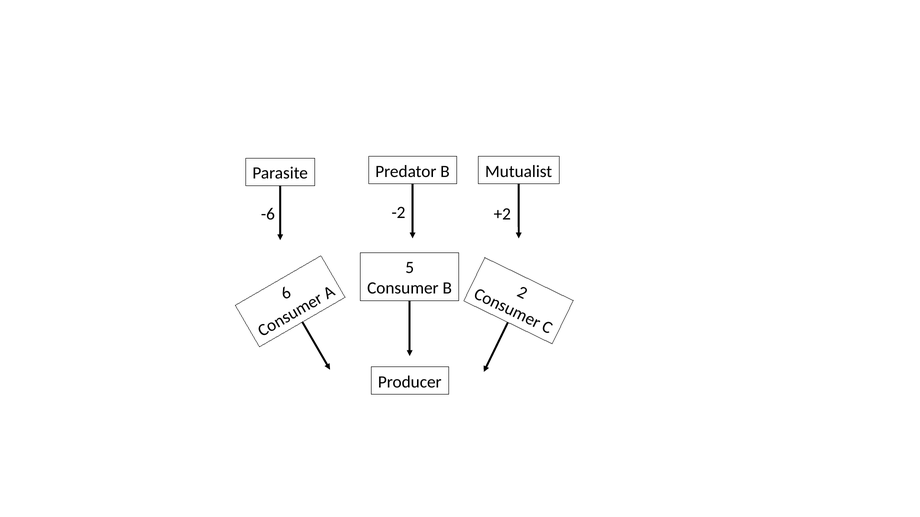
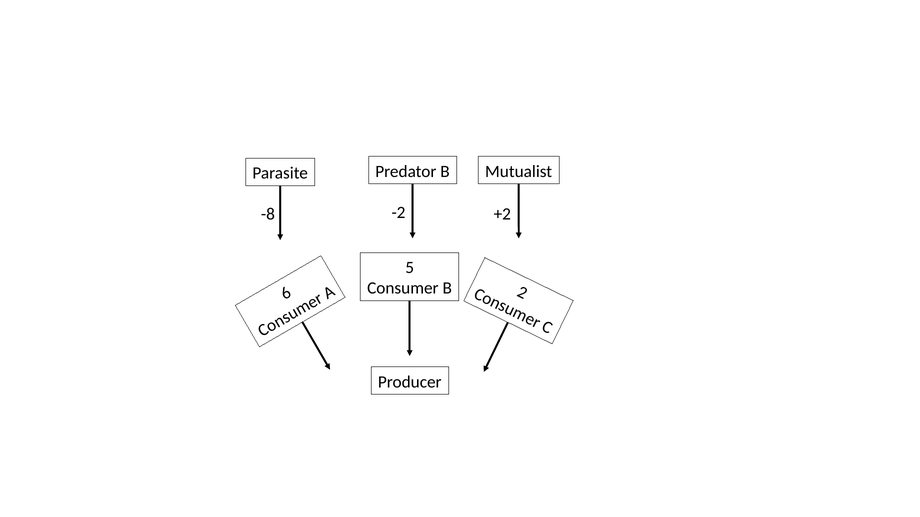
-6: -6 -> -8
